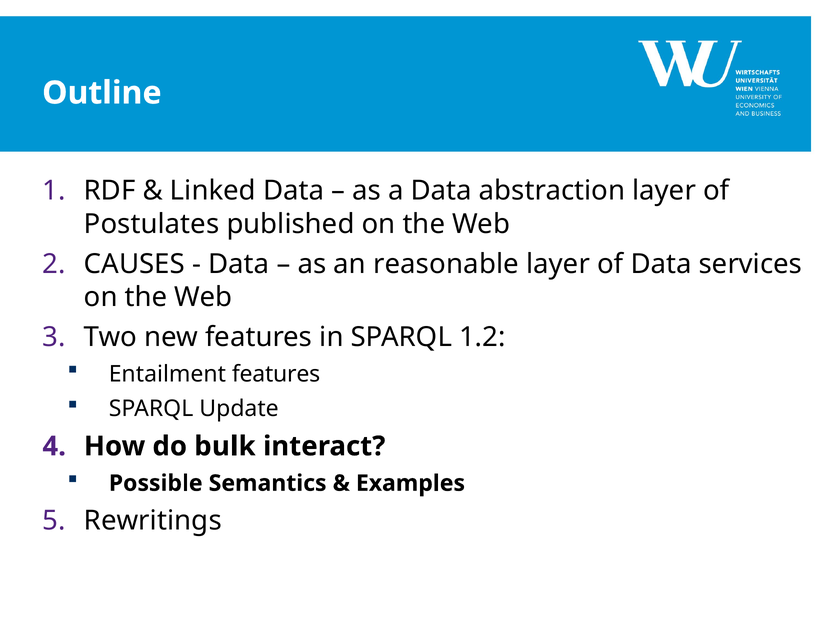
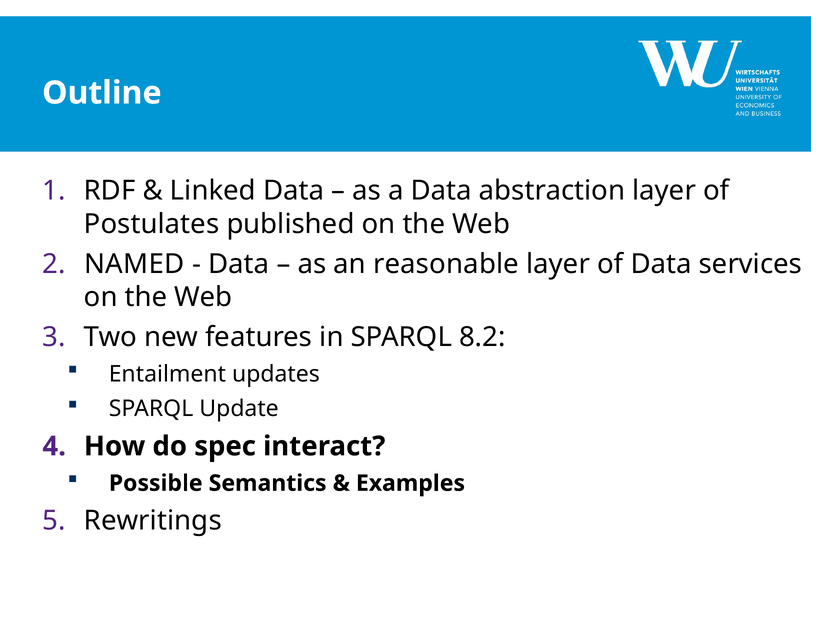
CAUSES: CAUSES -> NAMED
1.2: 1.2 -> 8.2
Entailment features: features -> updates
bulk: bulk -> spec
